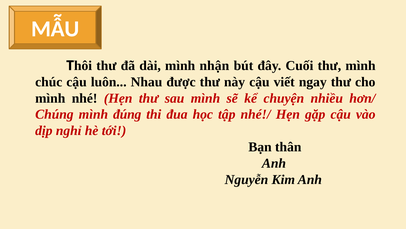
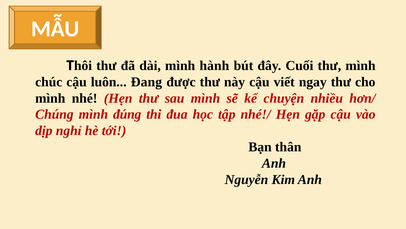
nhận: nhận -> hành
Nhau: Nhau -> Đang
